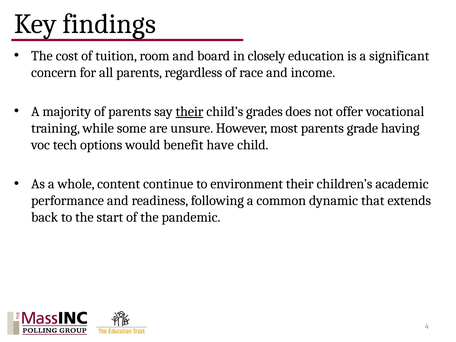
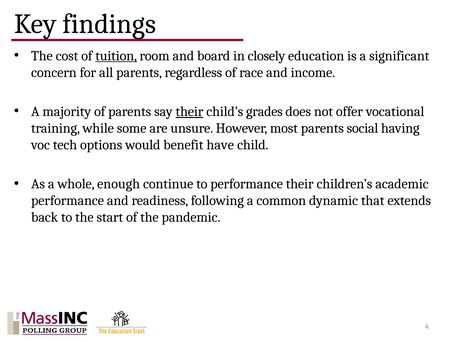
tuition underline: none -> present
grade: grade -> social
content: content -> enough
to environment: environment -> performance
